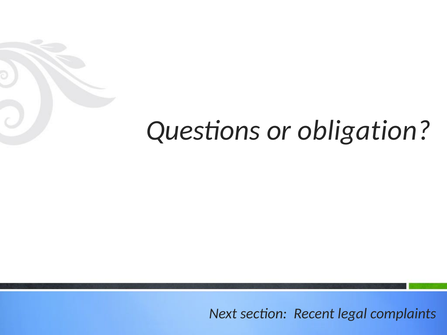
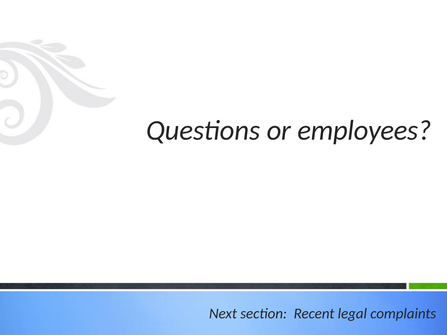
obligation: obligation -> employees
